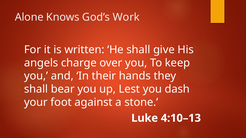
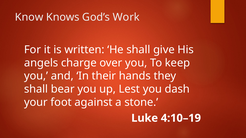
Alone: Alone -> Know
4:10–13: 4:10–13 -> 4:10–19
